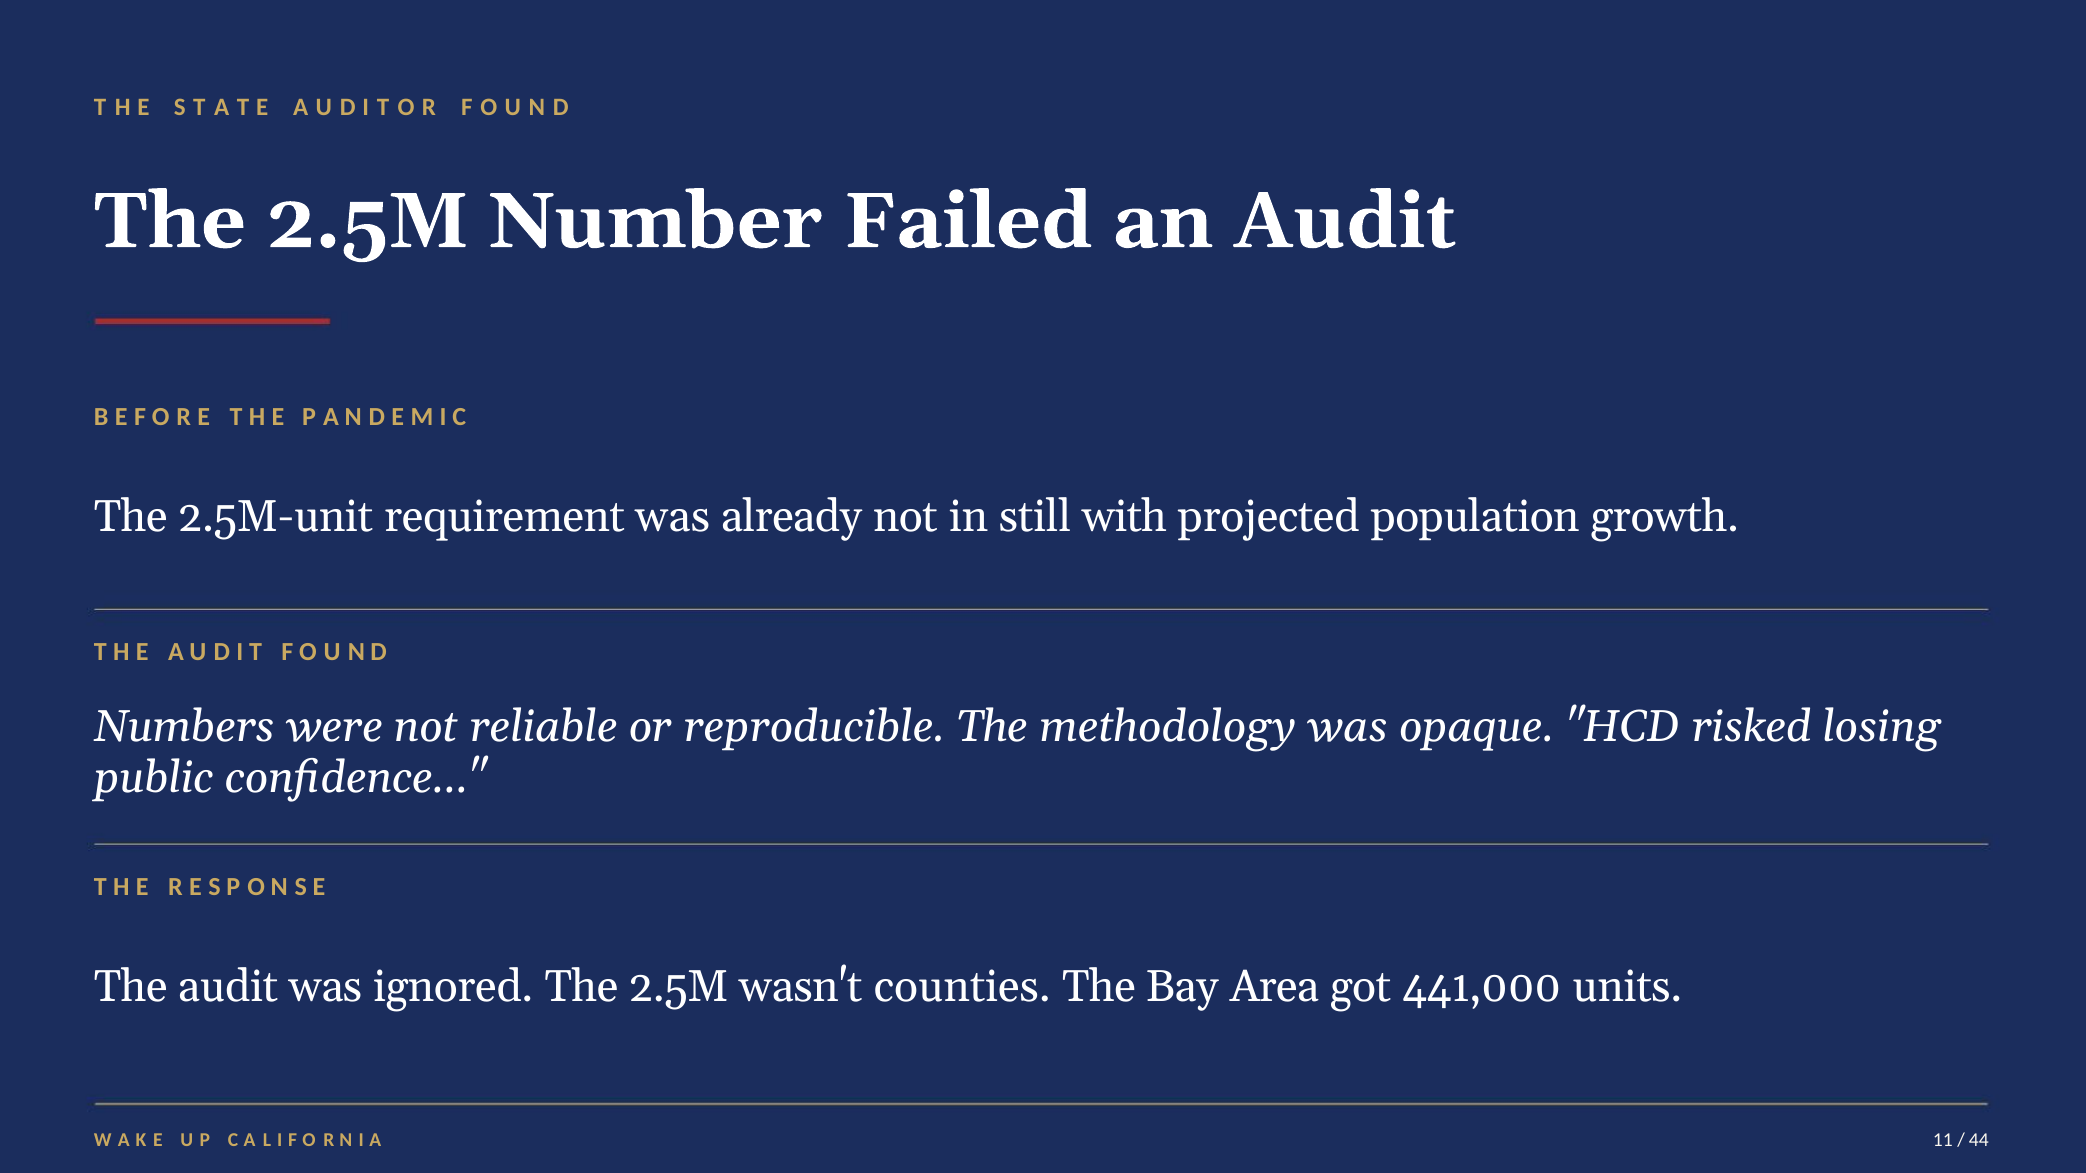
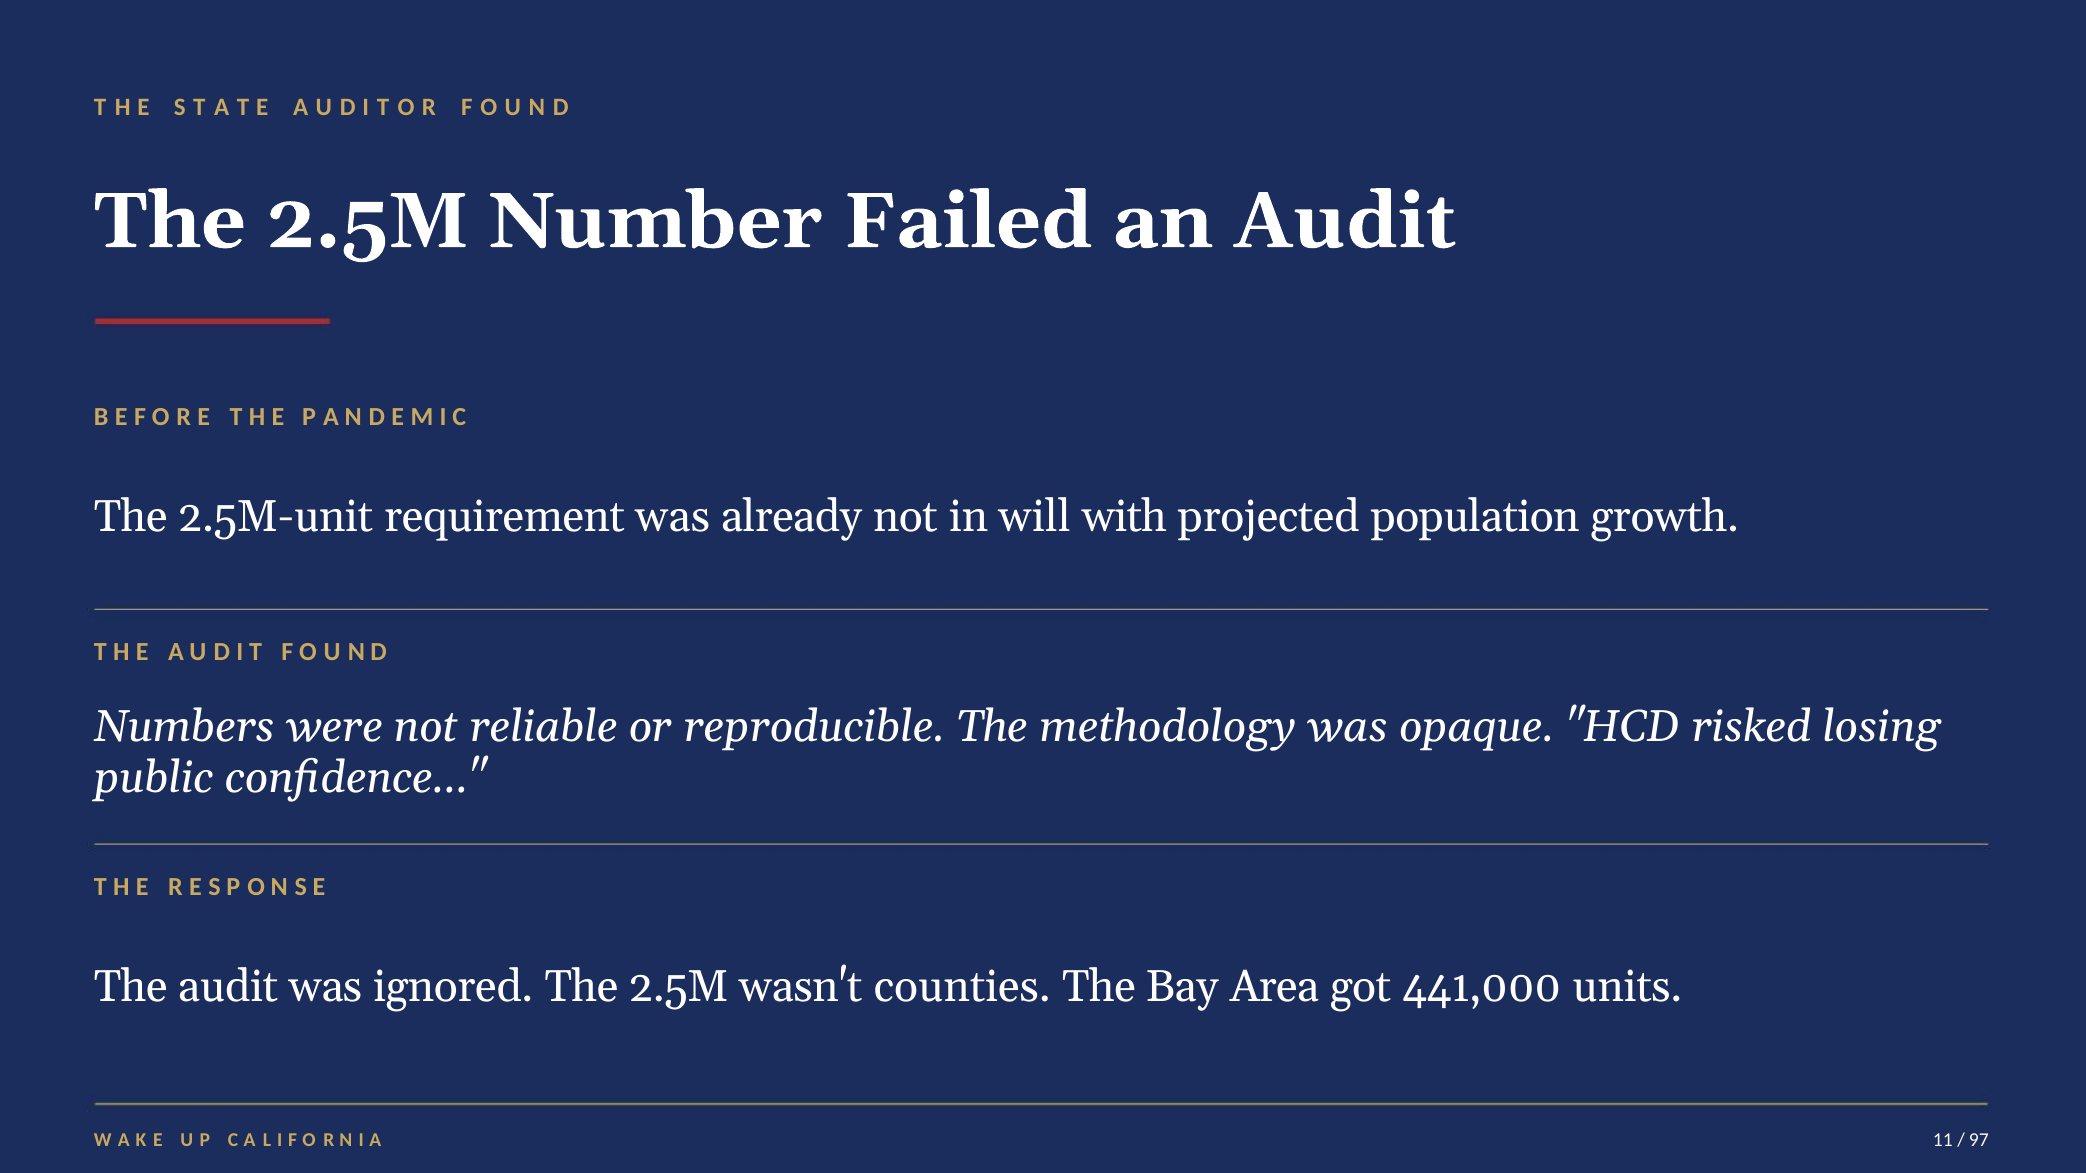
still: still -> will
44: 44 -> 97
